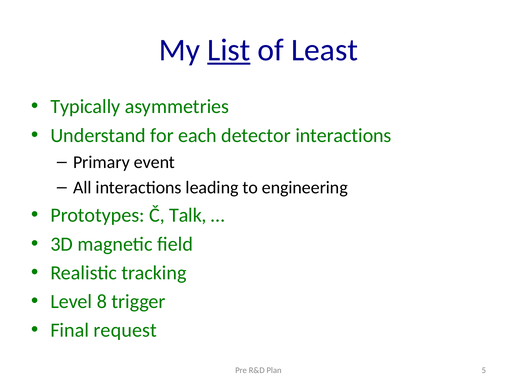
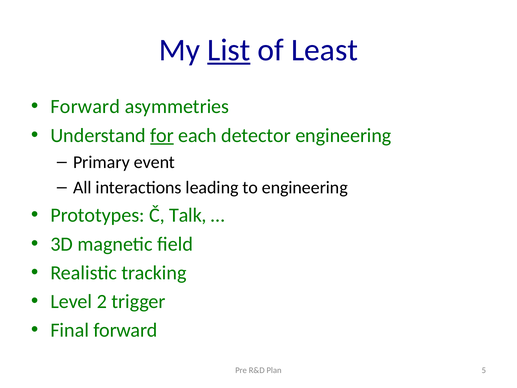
Typically at (85, 107): Typically -> Forward
for underline: none -> present
detector interactions: interactions -> engineering
8: 8 -> 2
Final request: request -> forward
